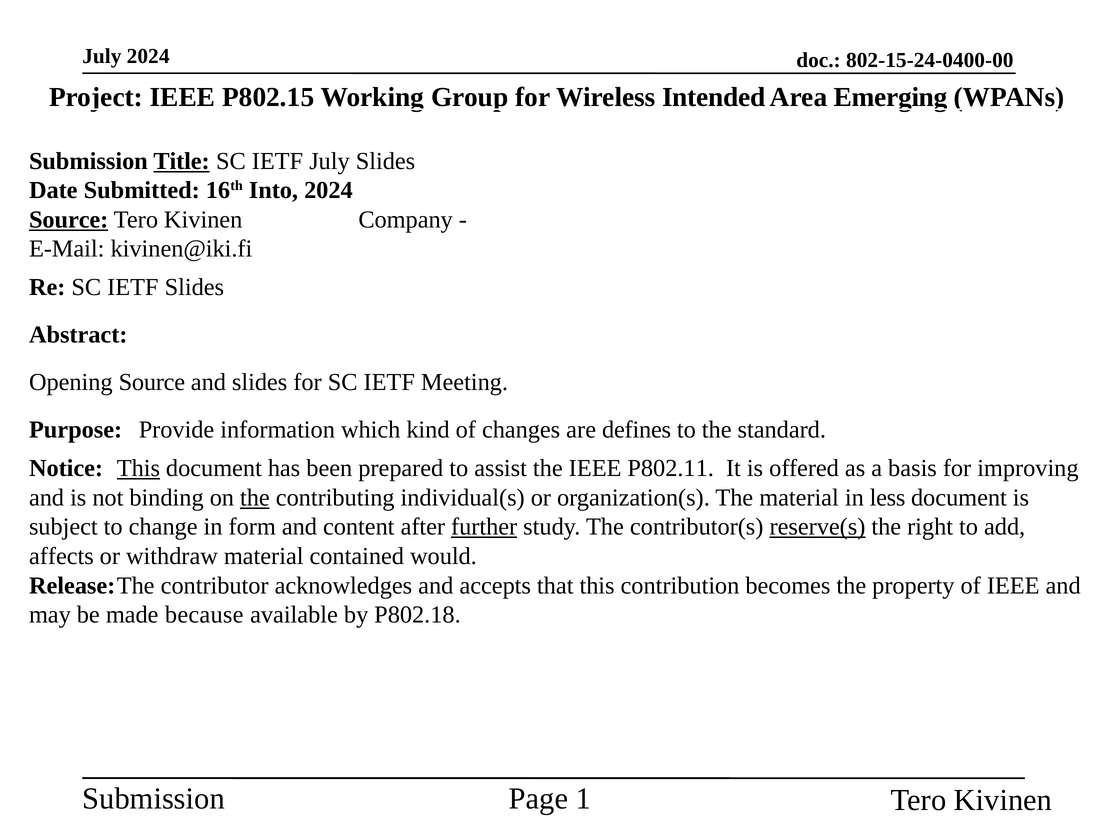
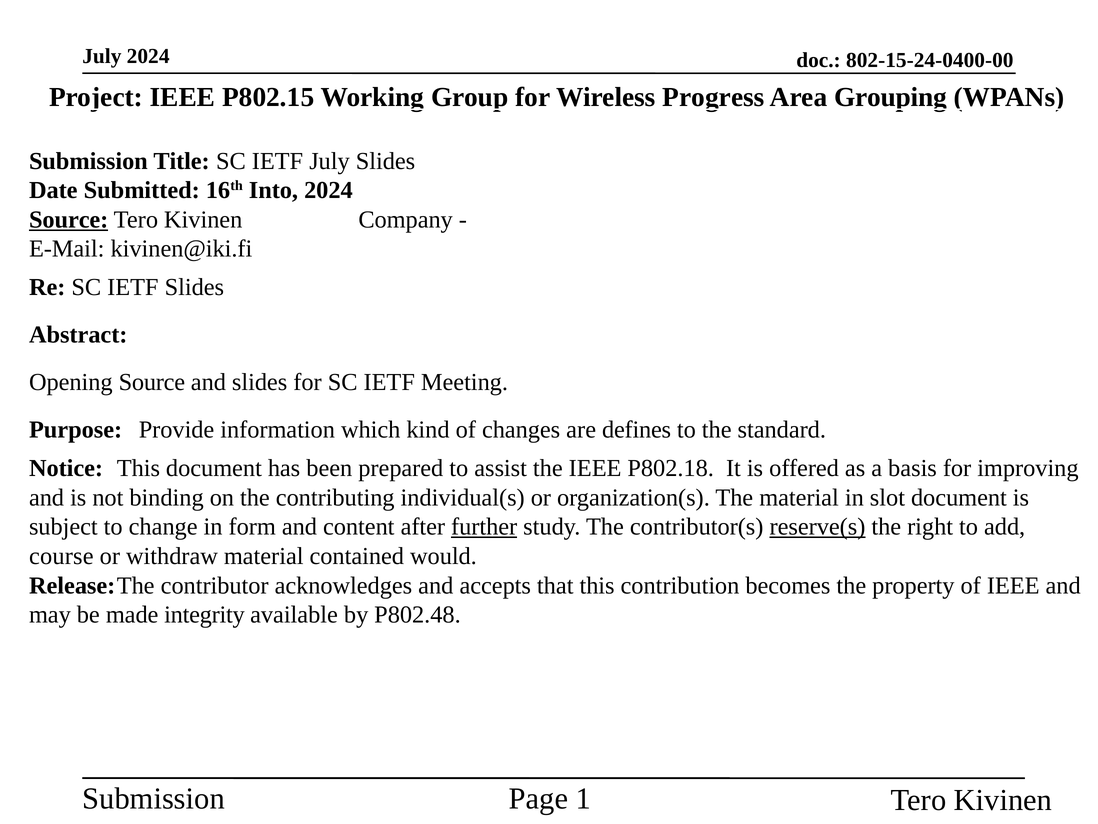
Intended: Intended -> Progress
Emerging: Emerging -> Grouping
Title underline: present -> none
This at (138, 468) underline: present -> none
P802.11: P802.11 -> P802.18
the at (255, 497) underline: present -> none
less: less -> slot
affects: affects -> course
because: because -> integrity
P802.18: P802.18 -> P802.48
